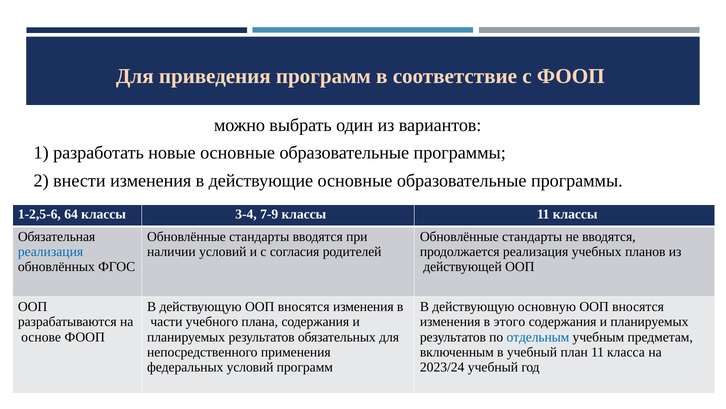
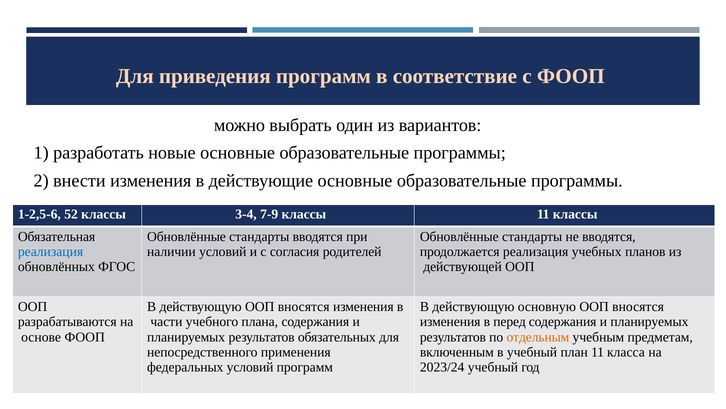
64: 64 -> 52
этого: этого -> перед
отдельным colour: blue -> orange
